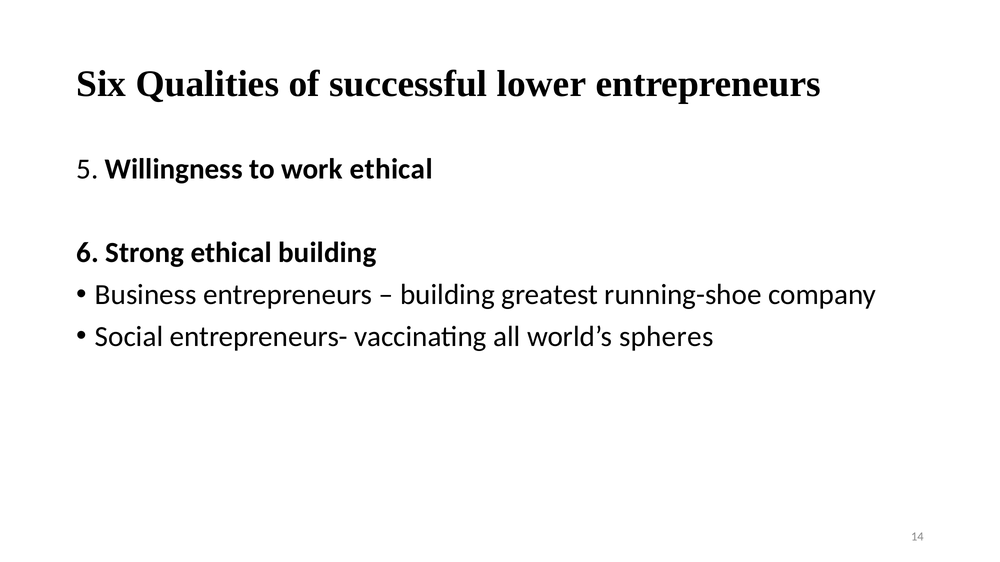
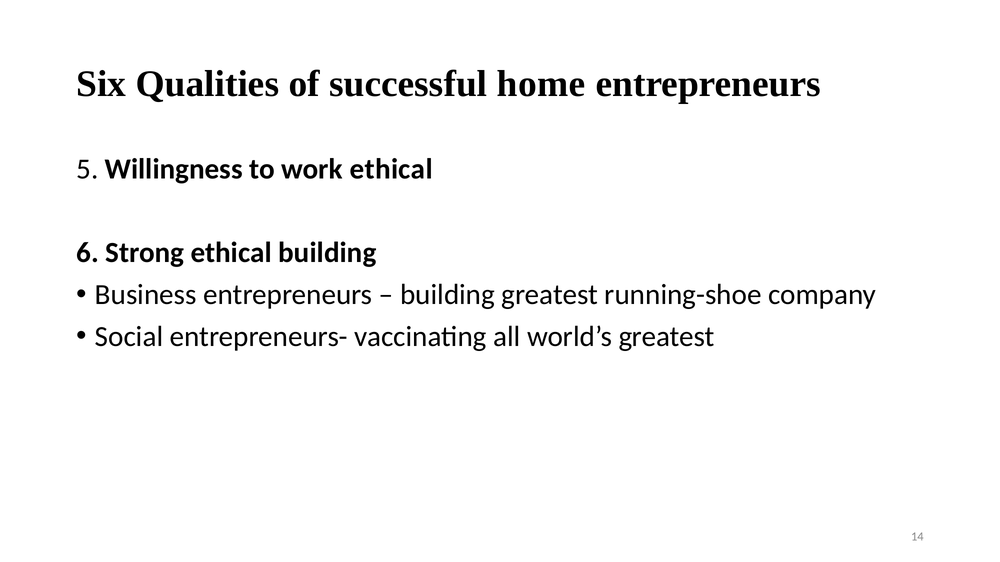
lower: lower -> home
world’s spheres: spheres -> greatest
